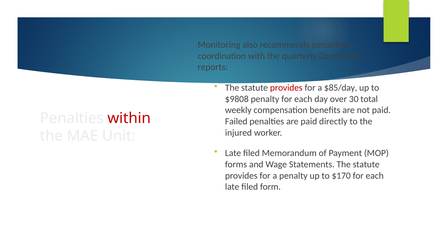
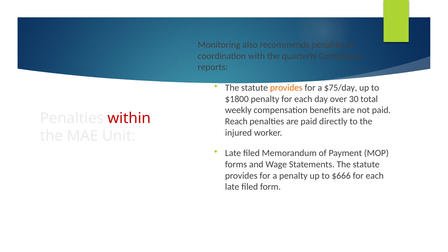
provides at (286, 88) colour: red -> orange
$85/day: $85/day -> $75/day
$9808: $9808 -> $1800
Failed: Failed -> Reach
$170: $170 -> $666
